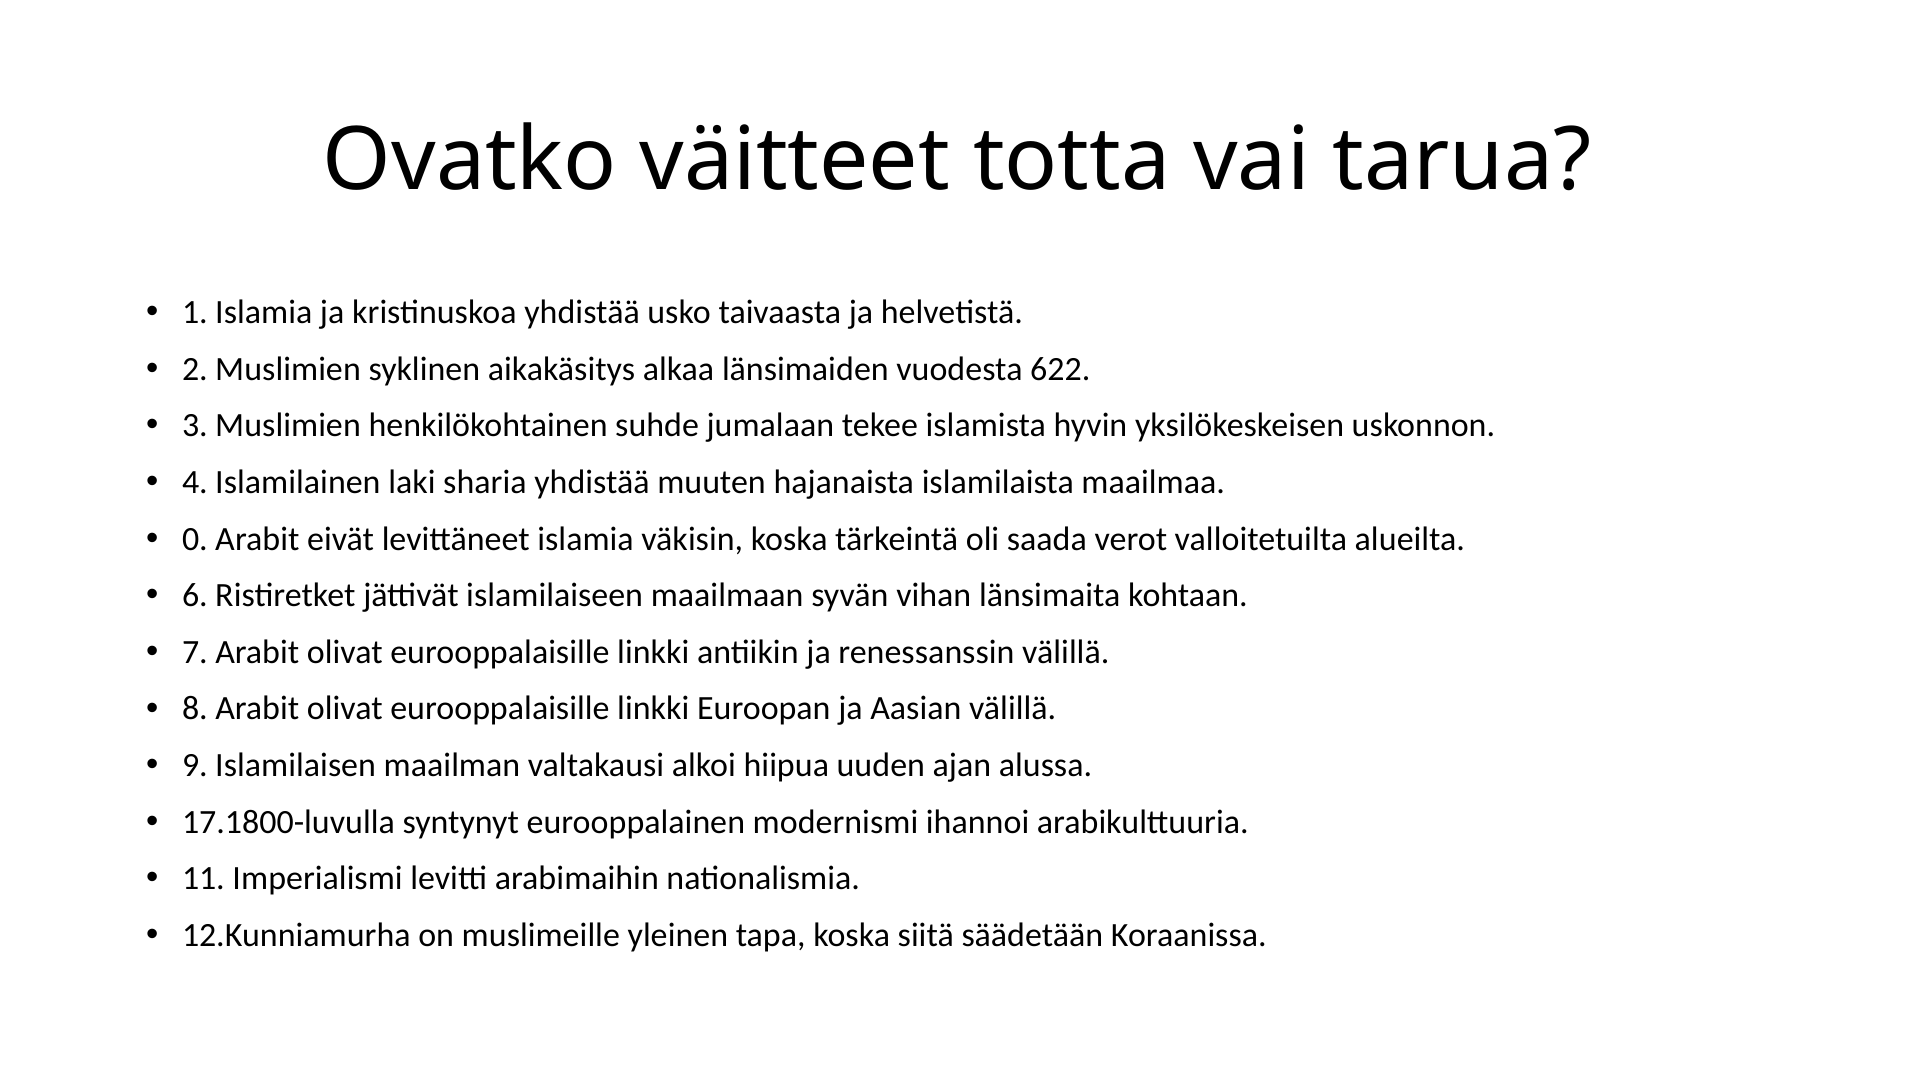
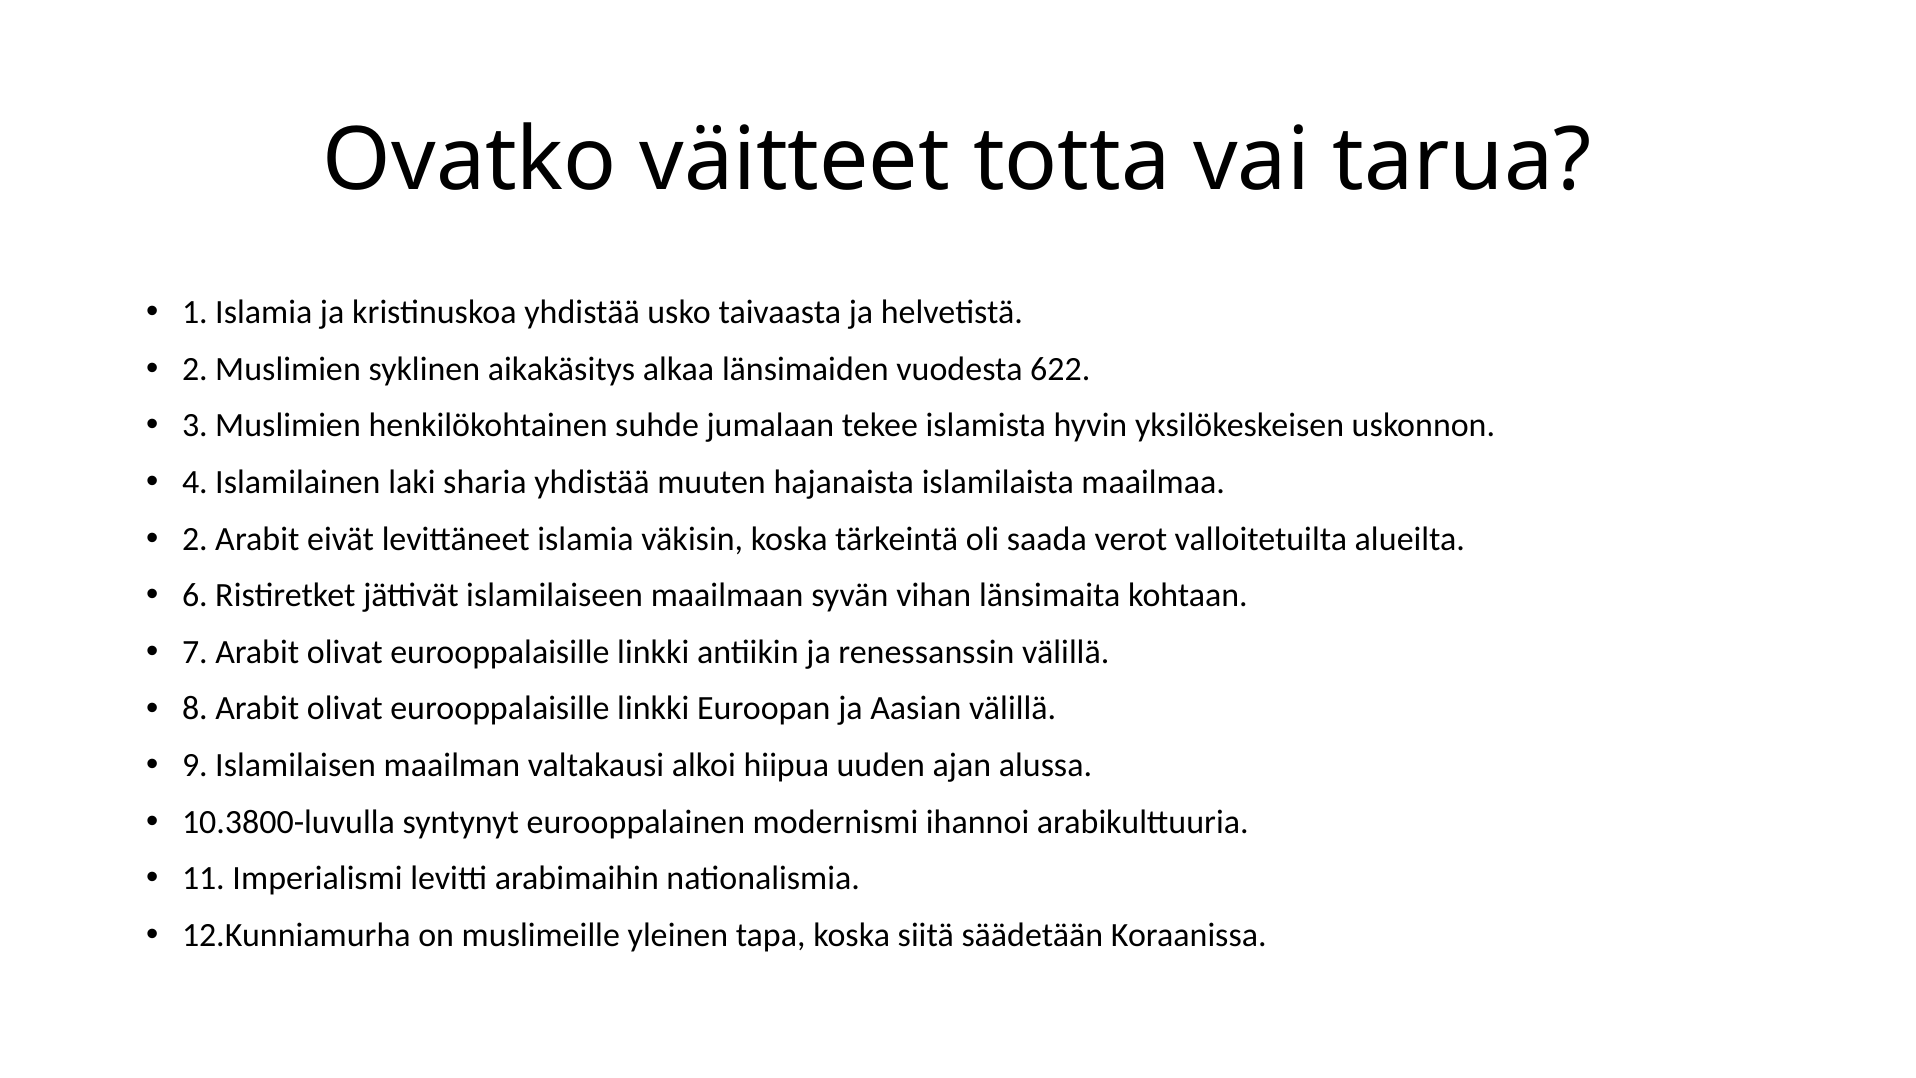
0 at (195, 539): 0 -> 2
17.1800-luvulla: 17.1800-luvulla -> 10.3800-luvulla
